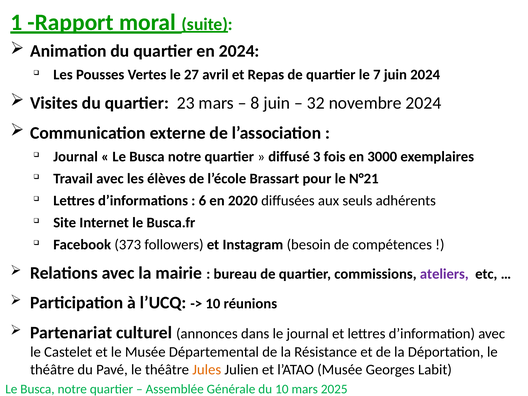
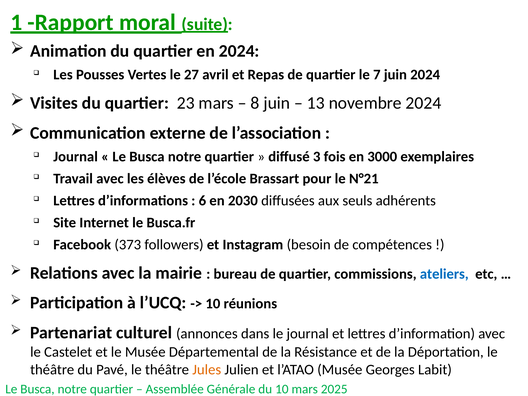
32: 32 -> 13
2020: 2020 -> 2030
ateliers colour: purple -> blue
